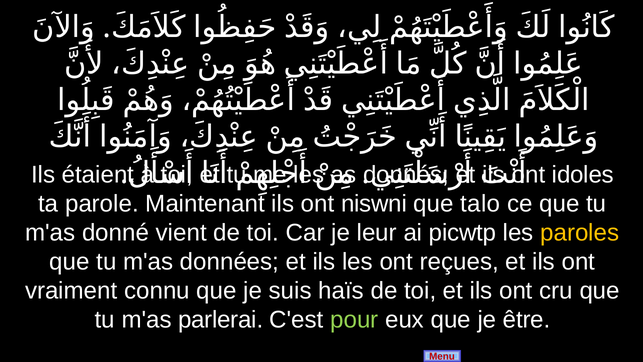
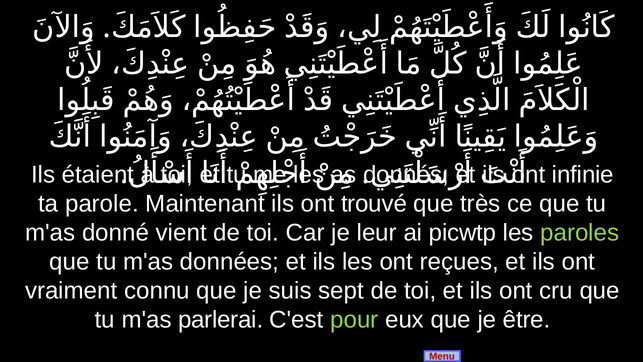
idoles: idoles -> infinie
niswni: niswni -> trouvé
talo: talo -> très
paroles colour: yellow -> light green
haïs: haïs -> sept
